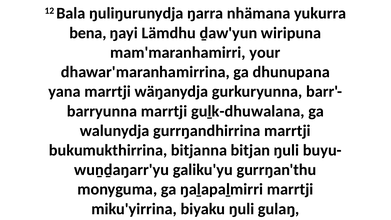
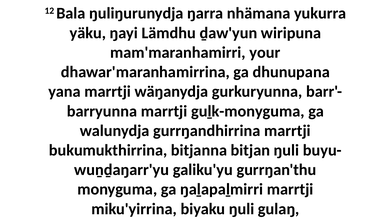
bena: bena -> yäku
guḻk-dhuwalana: guḻk-dhuwalana -> guḻk-monyguma
